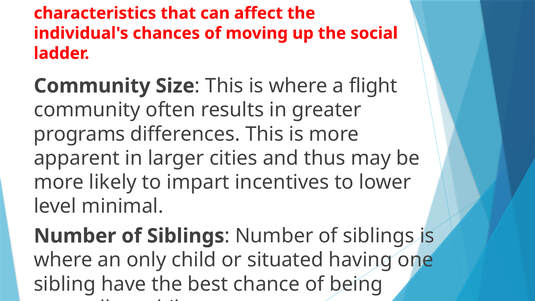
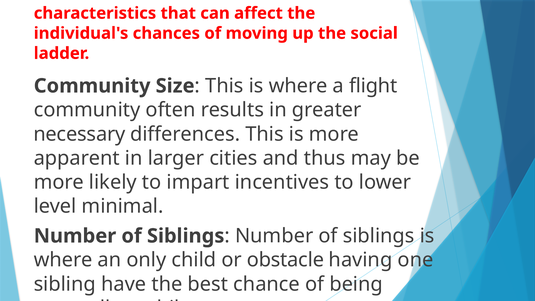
programs: programs -> necessary
situated: situated -> obstacle
